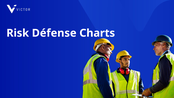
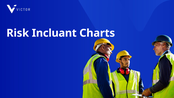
Défense: Défense -> Incluant
